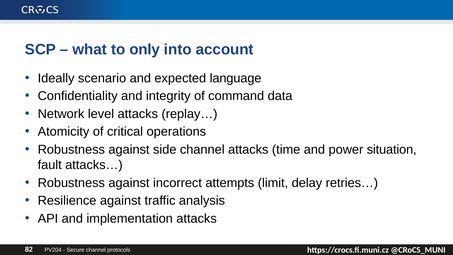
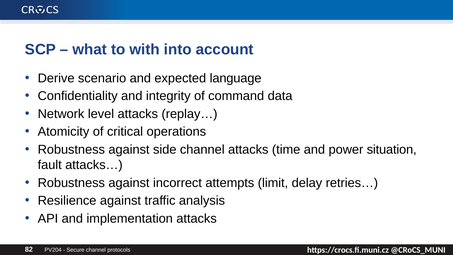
only: only -> with
Ideally: Ideally -> Derive
